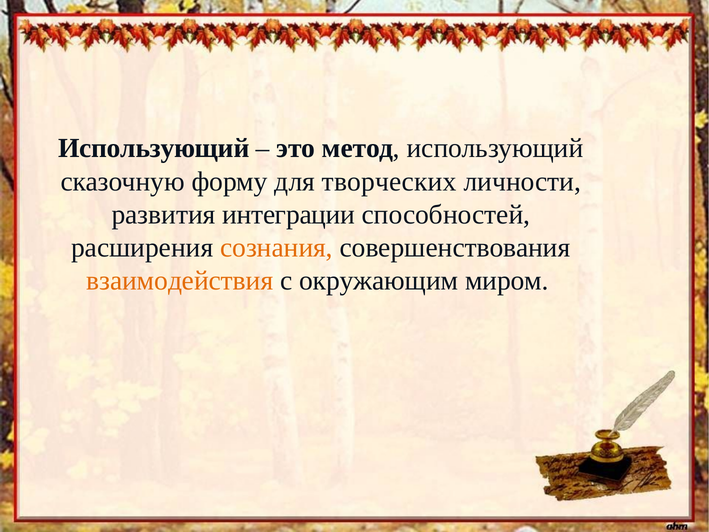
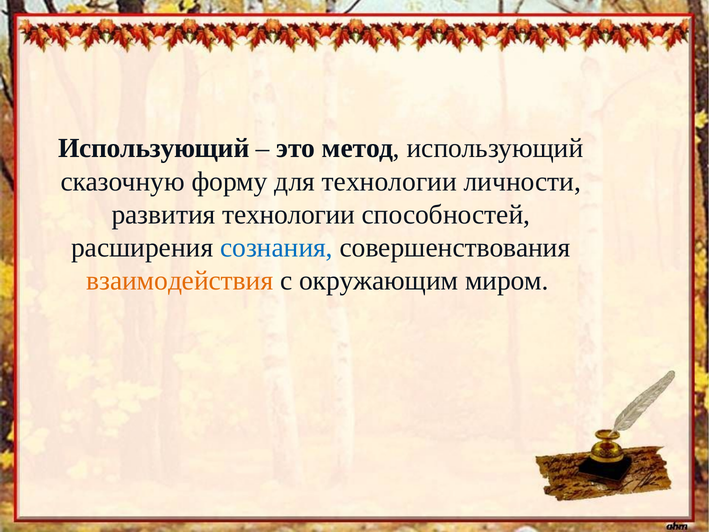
для творческих: творческих -> технологии
развития интеграции: интеграции -> технологии
сознания colour: orange -> blue
